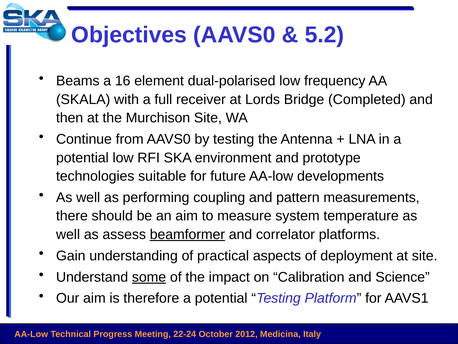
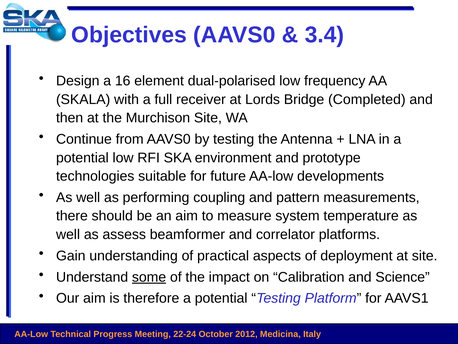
5.2: 5.2 -> 3.4
Beams: Beams -> Design
beamformer underline: present -> none
